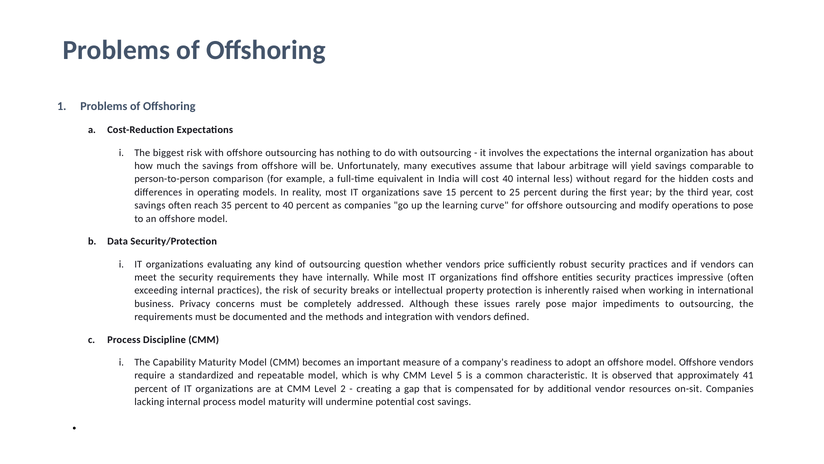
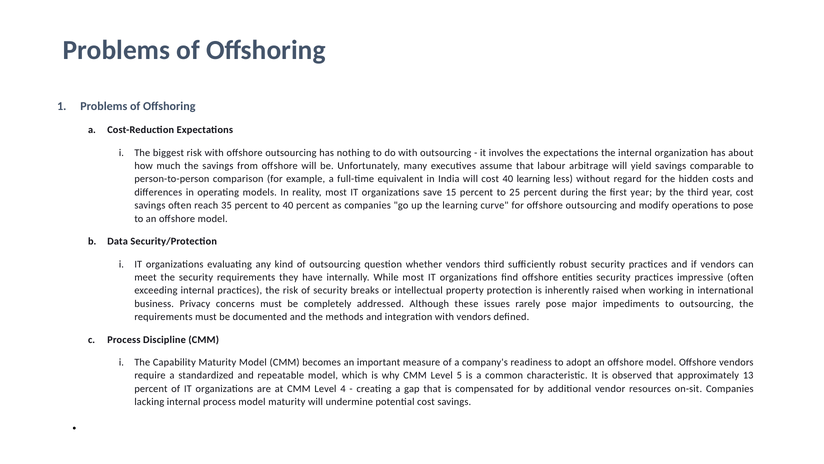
40 internal: internal -> learning
vendors price: price -> third
41: 41 -> 13
2: 2 -> 4
